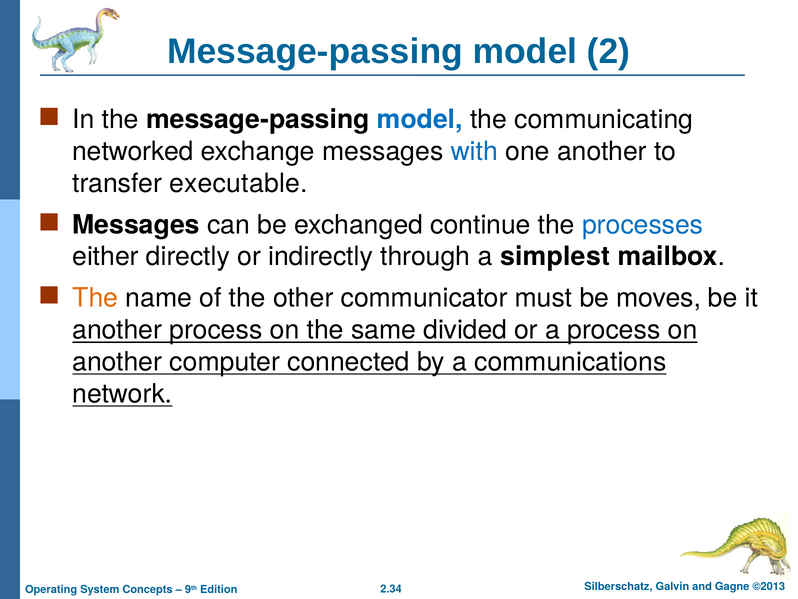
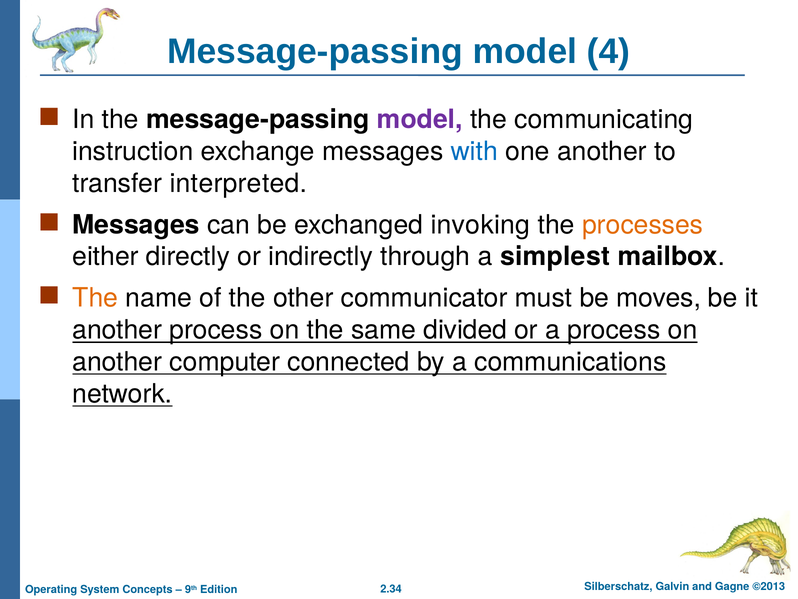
2: 2 -> 4
model at (420, 119) colour: blue -> purple
networked: networked -> instruction
executable: executable -> interpreted
continue: continue -> invoking
processes colour: blue -> orange
